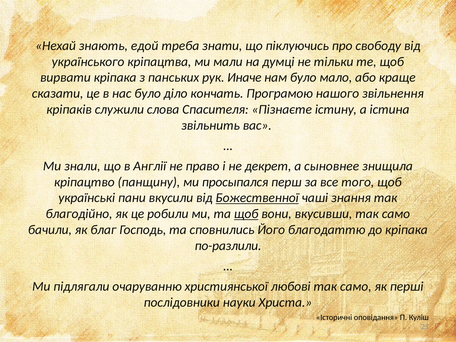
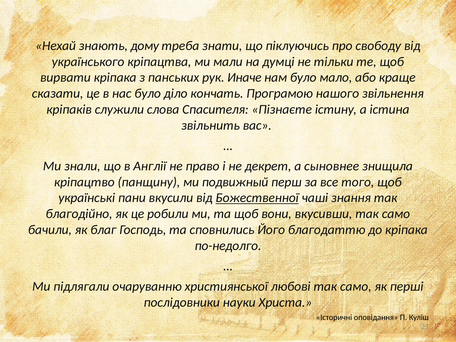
едой: едой -> дому
просыпался: просыпался -> подвижный
щоб at (246, 214) underline: present -> none
по-разлили: по-разлили -> по-недолго
